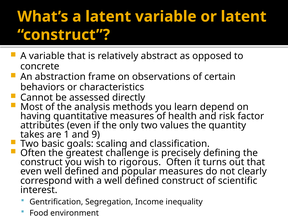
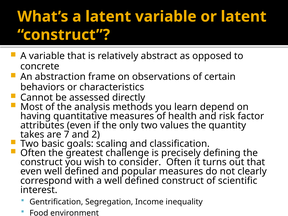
1: 1 -> 7
9: 9 -> 2
rigorous: rigorous -> consider
